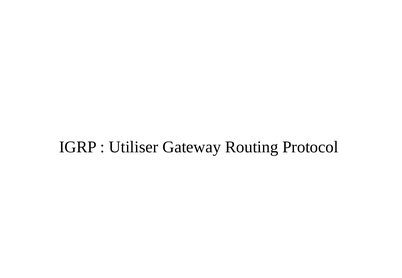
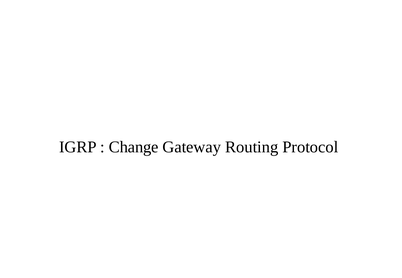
Utiliser: Utiliser -> Change
